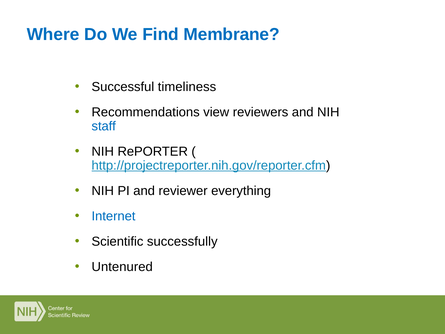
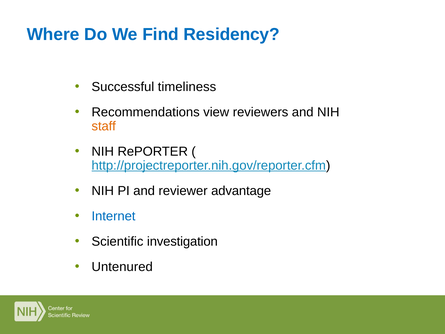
Membrane: Membrane -> Residency
staff colour: blue -> orange
everything: everything -> advantage
successfully: successfully -> investigation
